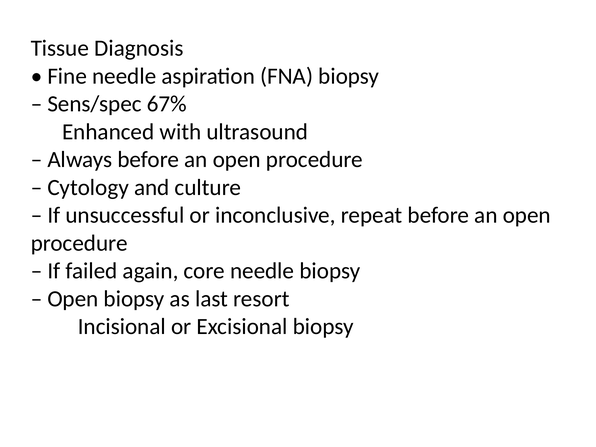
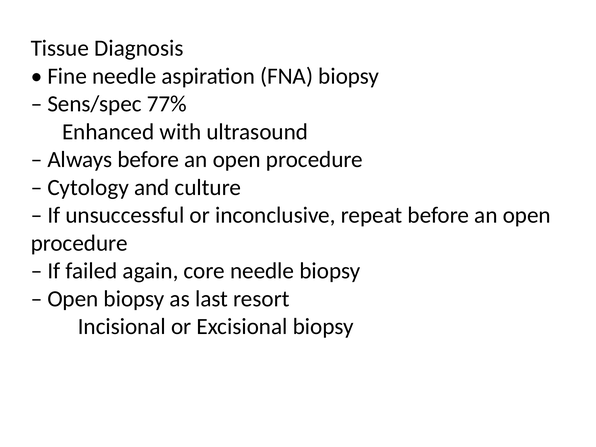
67%: 67% -> 77%
